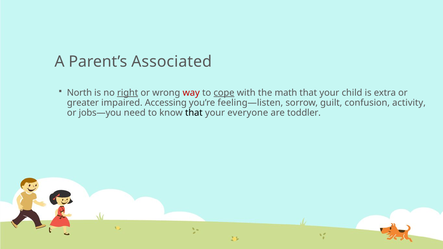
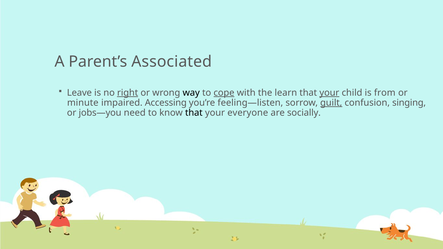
North: North -> Leave
way colour: red -> black
math: math -> learn
your at (329, 93) underline: none -> present
extra: extra -> from
greater: greater -> minute
guilt underline: none -> present
activity: activity -> singing
toddler: toddler -> socially
